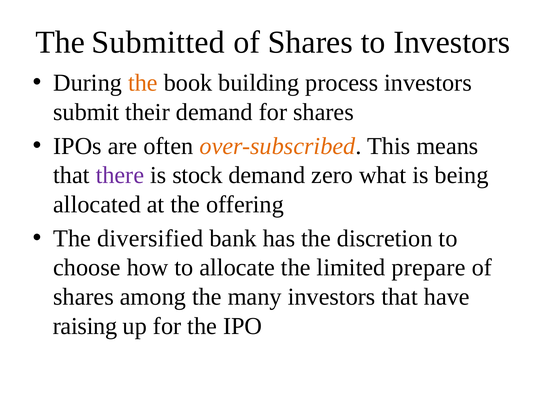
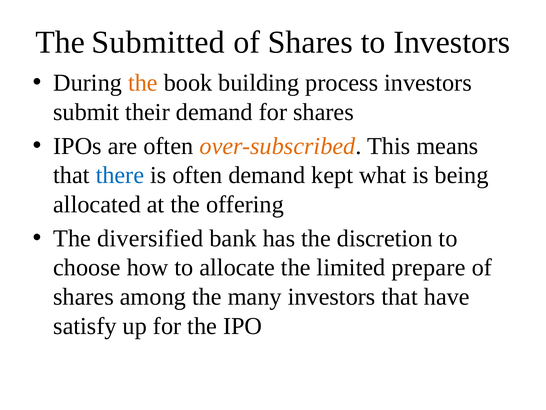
there colour: purple -> blue
is stock: stock -> often
zero: zero -> kept
raising: raising -> satisfy
